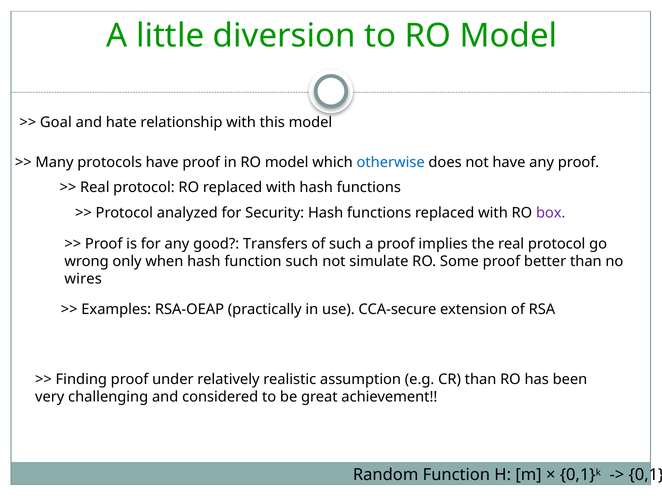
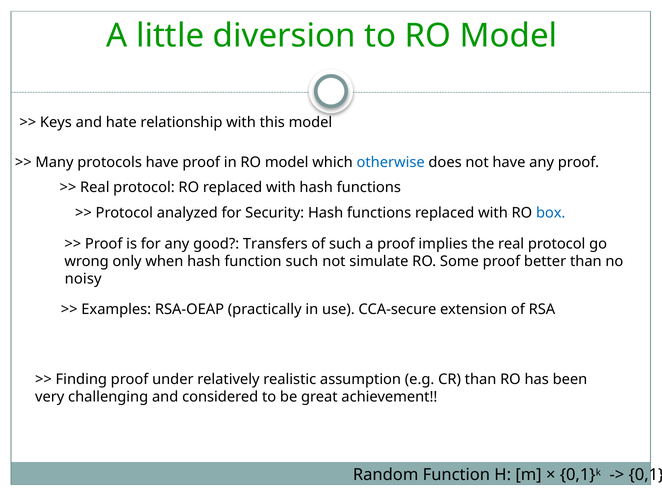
Goal: Goal -> Keys
box colour: purple -> blue
wires: wires -> noisy
